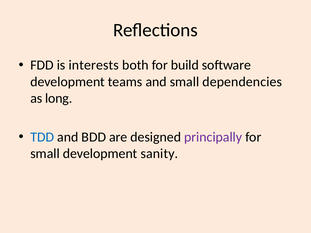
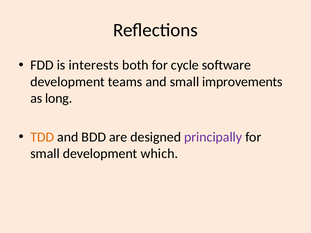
build: build -> cycle
dependencies: dependencies -> improvements
TDD colour: blue -> orange
sanity: sanity -> which
